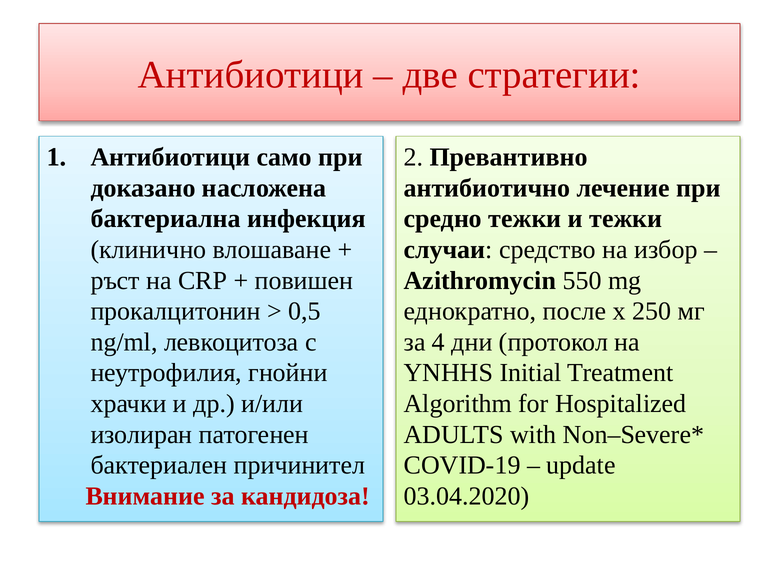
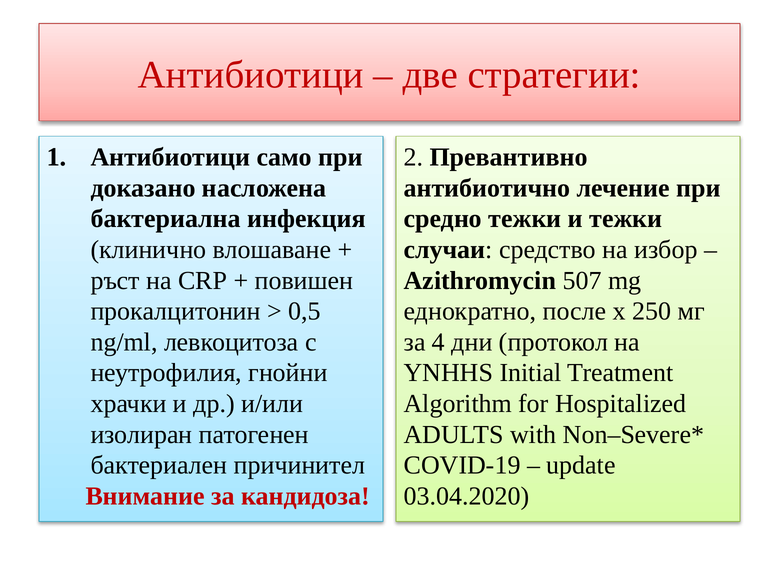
550: 550 -> 507
